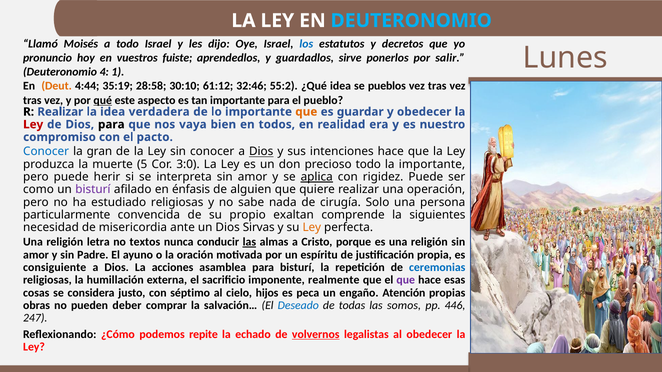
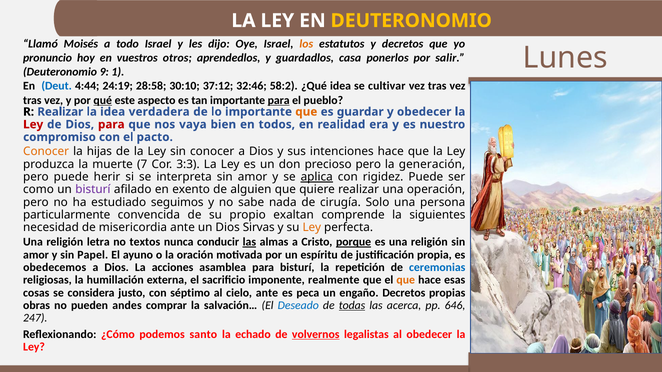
DEUTERONOMIO at (411, 21) colour: light blue -> yellow
los colour: blue -> orange
fuiste: fuiste -> otros
sirve: sirve -> casa
4: 4 -> 9
Deut colour: orange -> blue
35:19: 35:19 -> 24:19
61:12: 61:12 -> 37:12
55:2: 55:2 -> 58:2
pueblos: pueblos -> cultivar
para at (279, 100) underline: none -> present
para at (111, 125) colour: black -> red
Conocer at (46, 152) colour: blue -> orange
gran: gran -> hijas
Dios at (261, 152) underline: present -> none
5: 5 -> 7
3:0: 3:0 -> 3:3
precioso todo: todo -> pero
la importante: importante -> generación
énfasis: énfasis -> exento
estudiado religiosas: religiosas -> seguimos
porque underline: none -> present
Padre: Padre -> Papel
consiguiente: consiguiente -> obedecemos
que at (406, 280) colour: purple -> orange
cielo hijos: hijos -> ante
engaño Atención: Atención -> Decretos
deber: deber -> andes
todas underline: none -> present
somos: somos -> acerca
446: 446 -> 646
repite: repite -> santo
